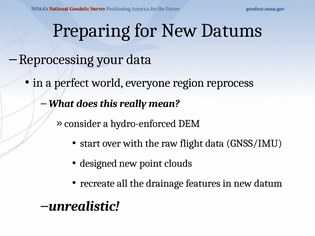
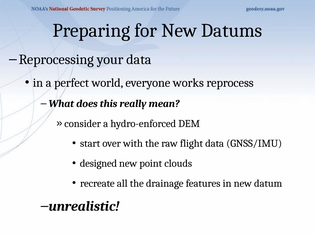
region: region -> works
